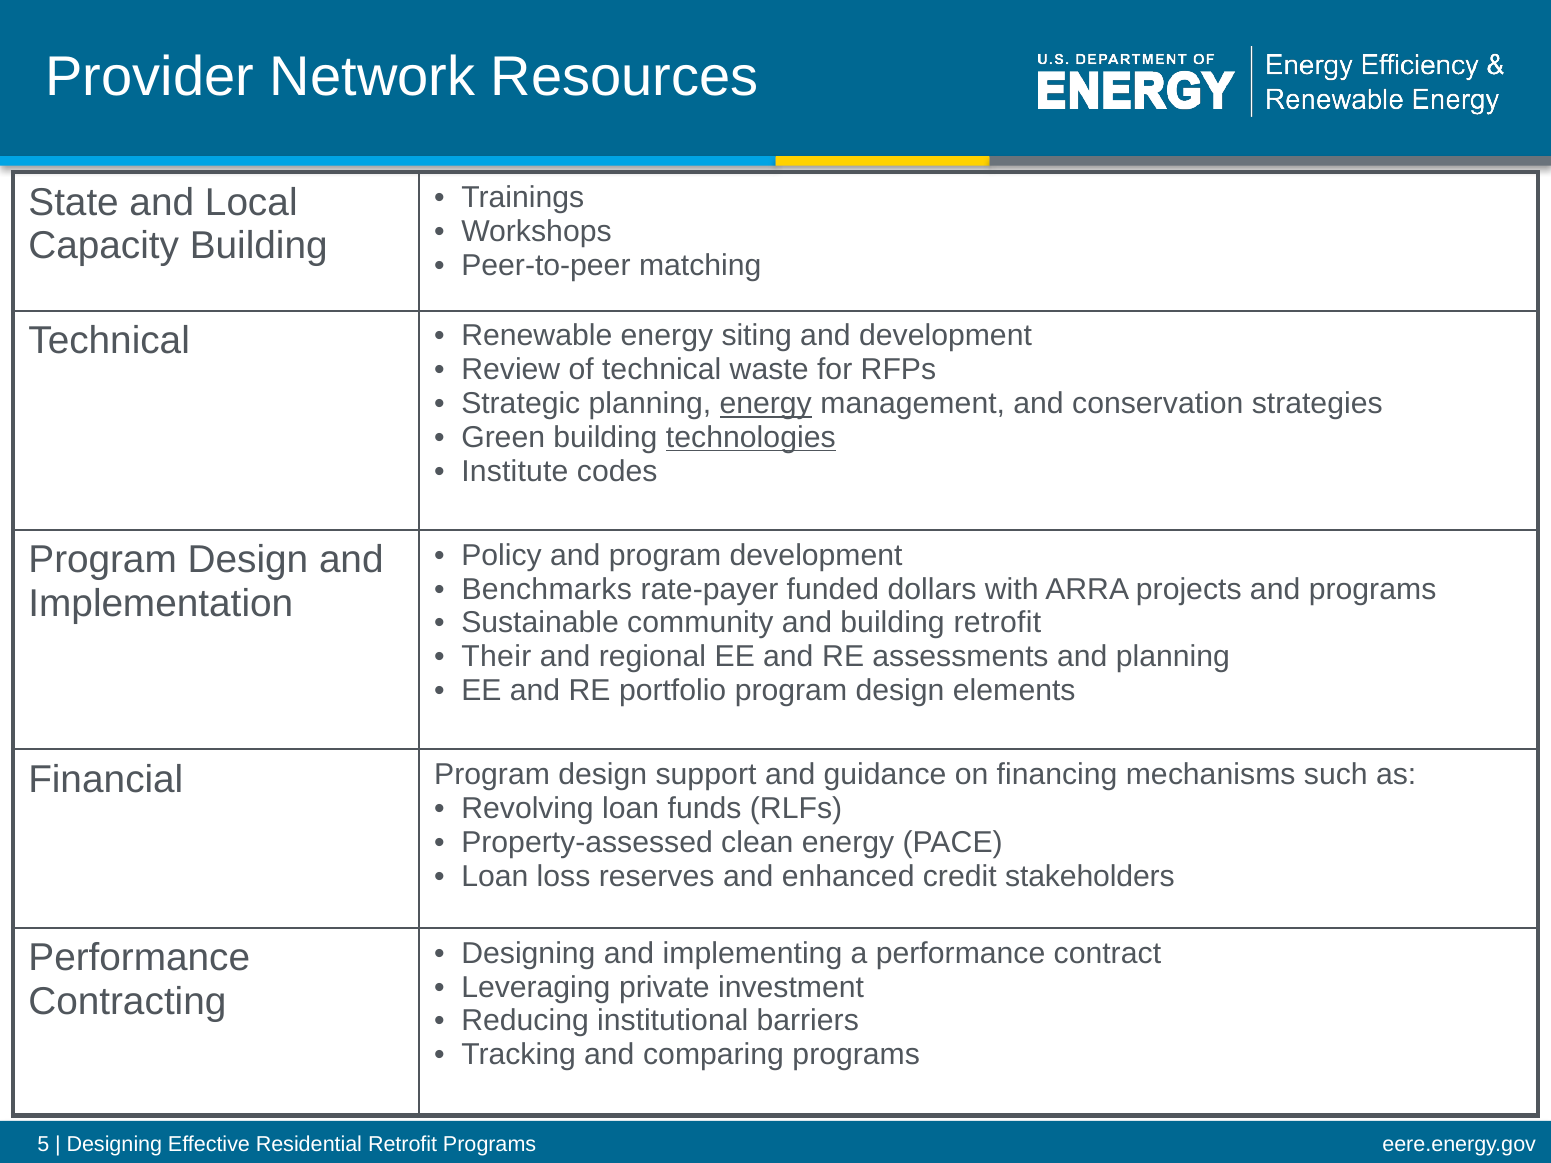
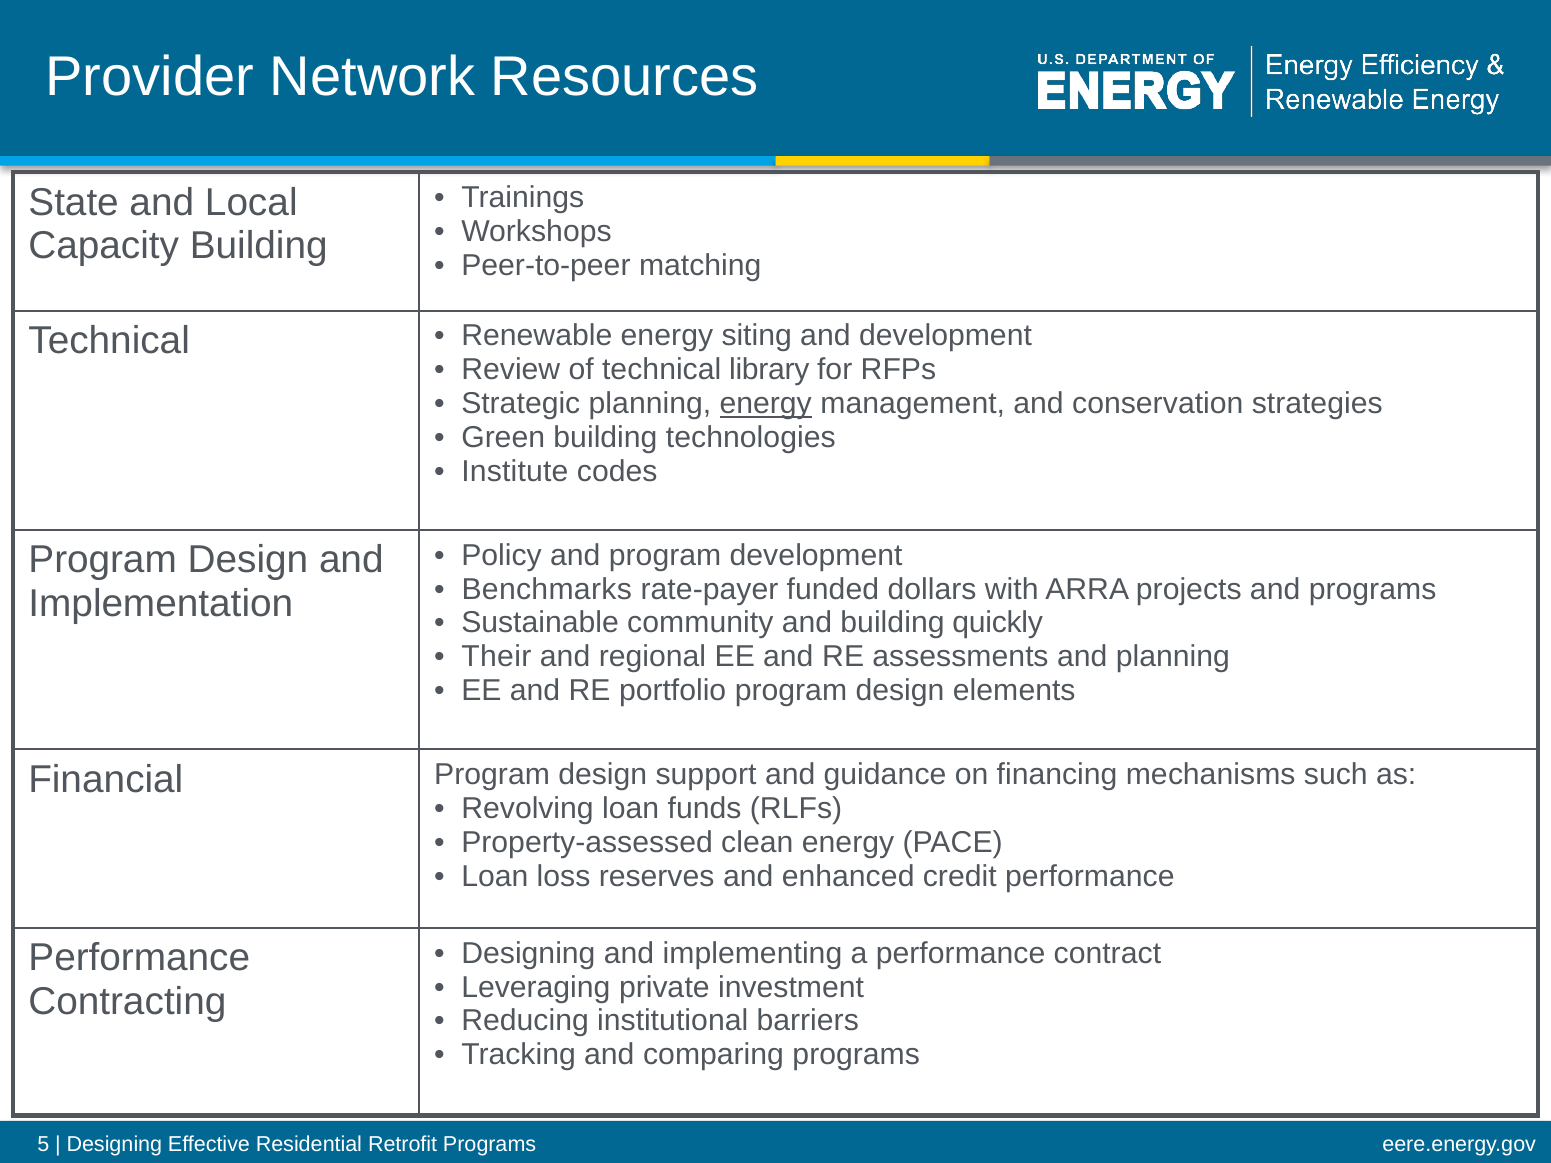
waste: waste -> library
technologies underline: present -> none
building retrofit: retrofit -> quickly
credit stakeholders: stakeholders -> performance
